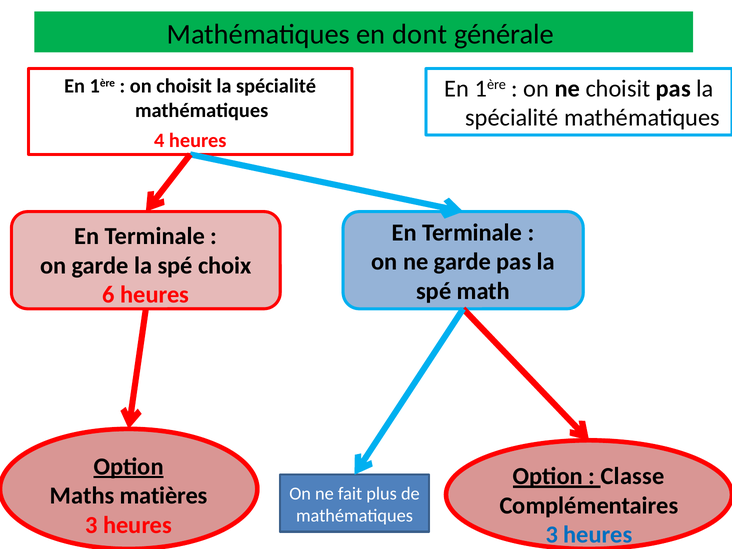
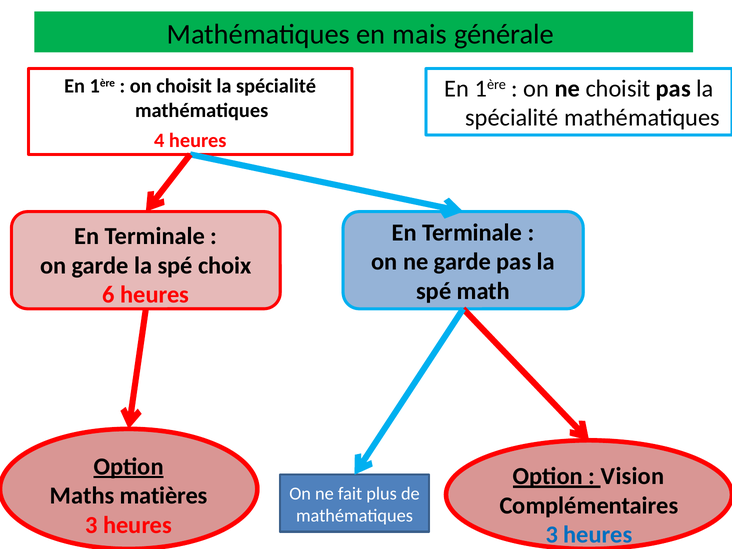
dont: dont -> mais
Classe: Classe -> Vision
